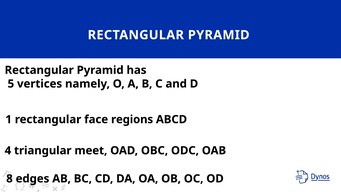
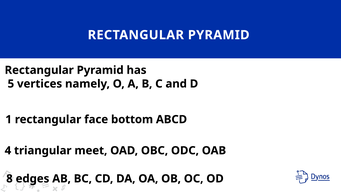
regions: regions -> bottom
